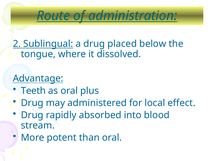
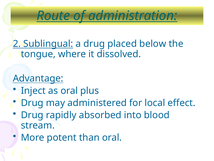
Teeth: Teeth -> Inject
